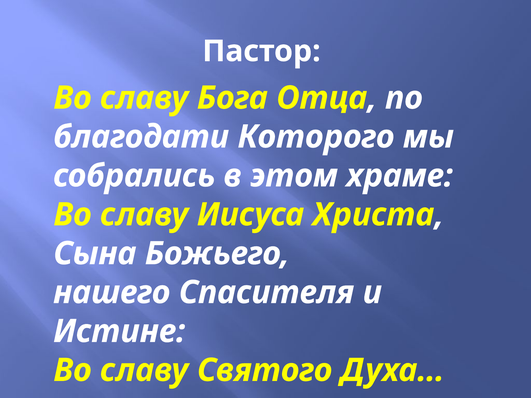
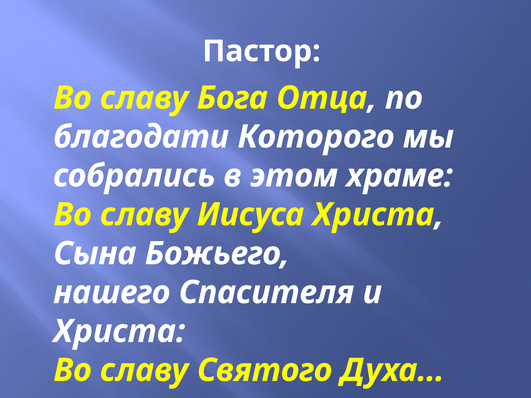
Истине at (119, 332): Истине -> Христа
